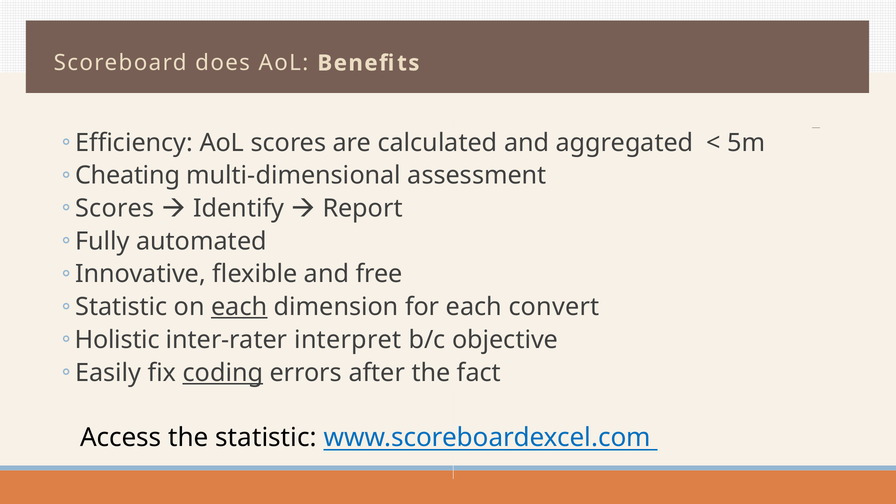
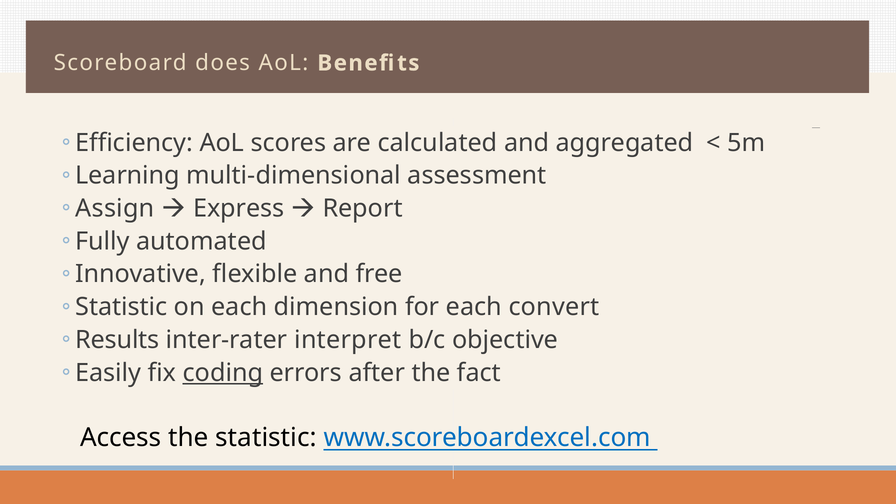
Cheating: Cheating -> Learning
Scores at (115, 208): Scores -> Assign
Identify: Identify -> Express
each at (239, 307) underline: present -> none
Holistic: Holistic -> Results
